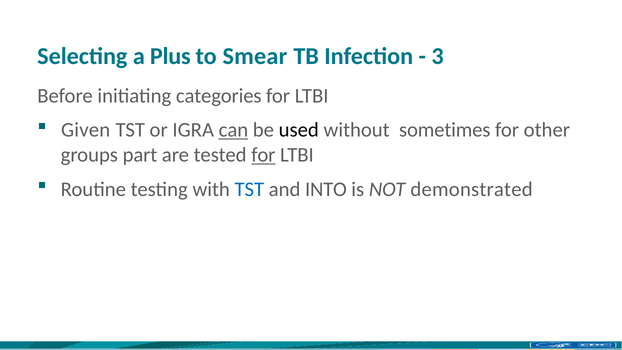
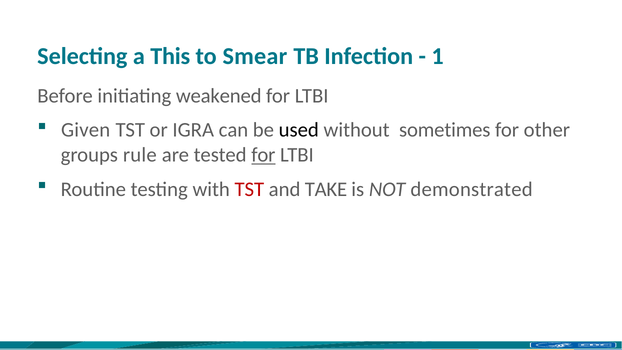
Plus: Plus -> This
3: 3 -> 1
categories: categories -> weakened
can underline: present -> none
part: part -> rule
TST at (249, 189) colour: blue -> red
INTO: INTO -> TAKE
